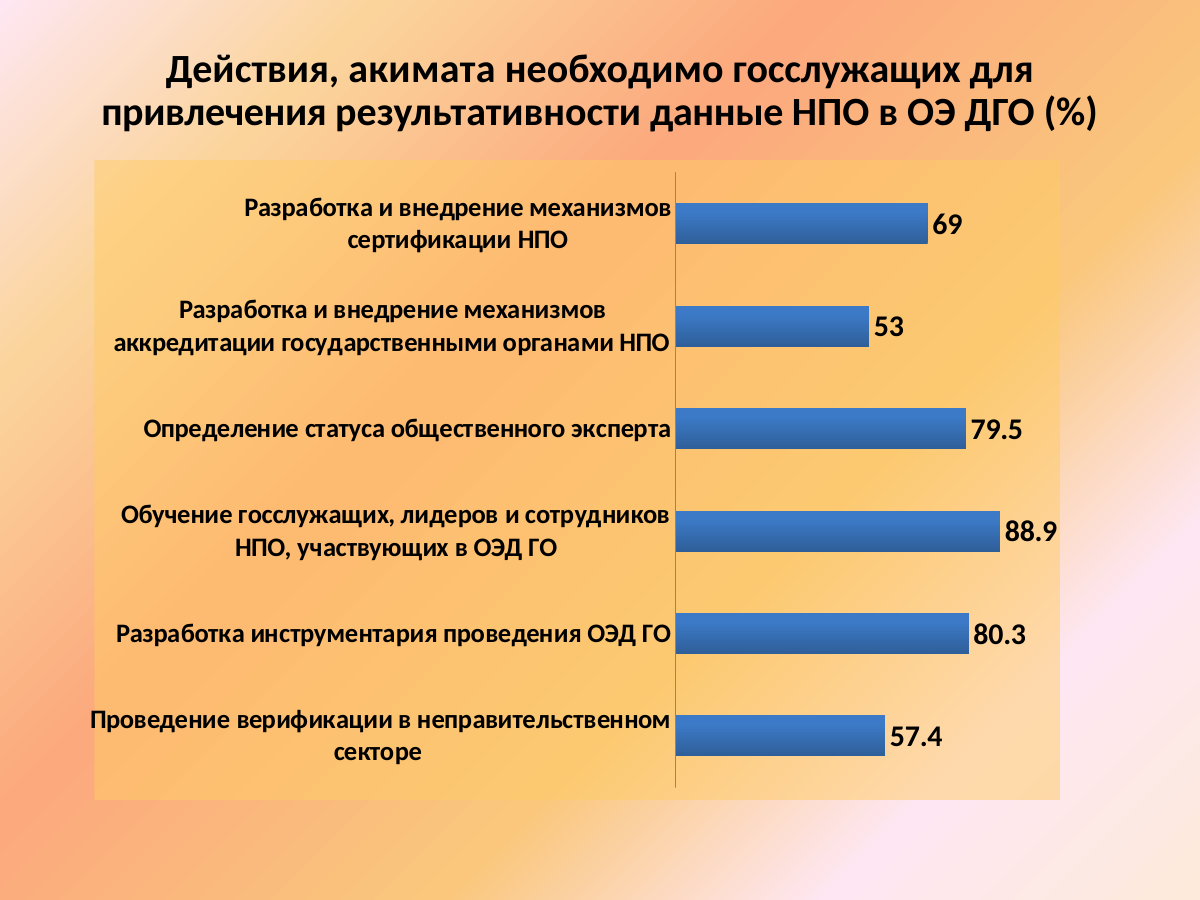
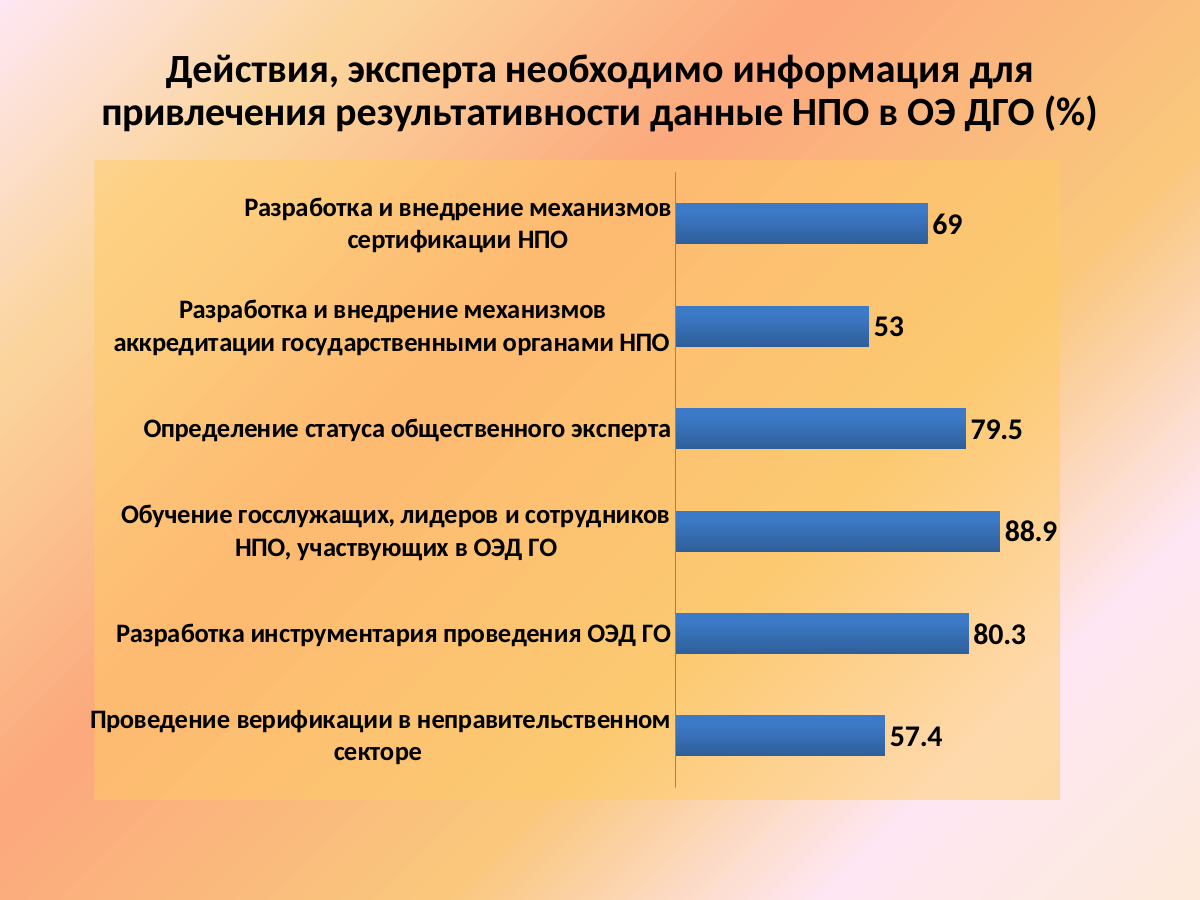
Действия акимата: акимата -> эксперта
необходимо госслужащих: госслужащих -> информация
